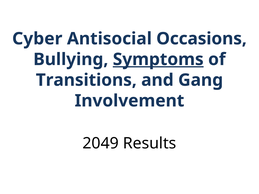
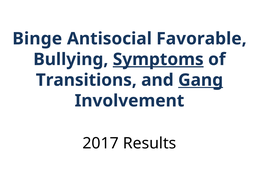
Cyber: Cyber -> Binge
Occasions: Occasions -> Favorable
Gang underline: none -> present
2049: 2049 -> 2017
